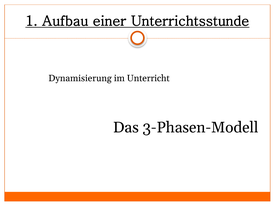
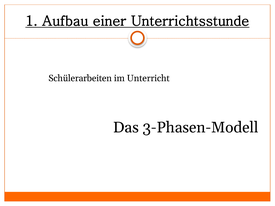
Dynamisierung: Dynamisierung -> Schülerarbeiten
